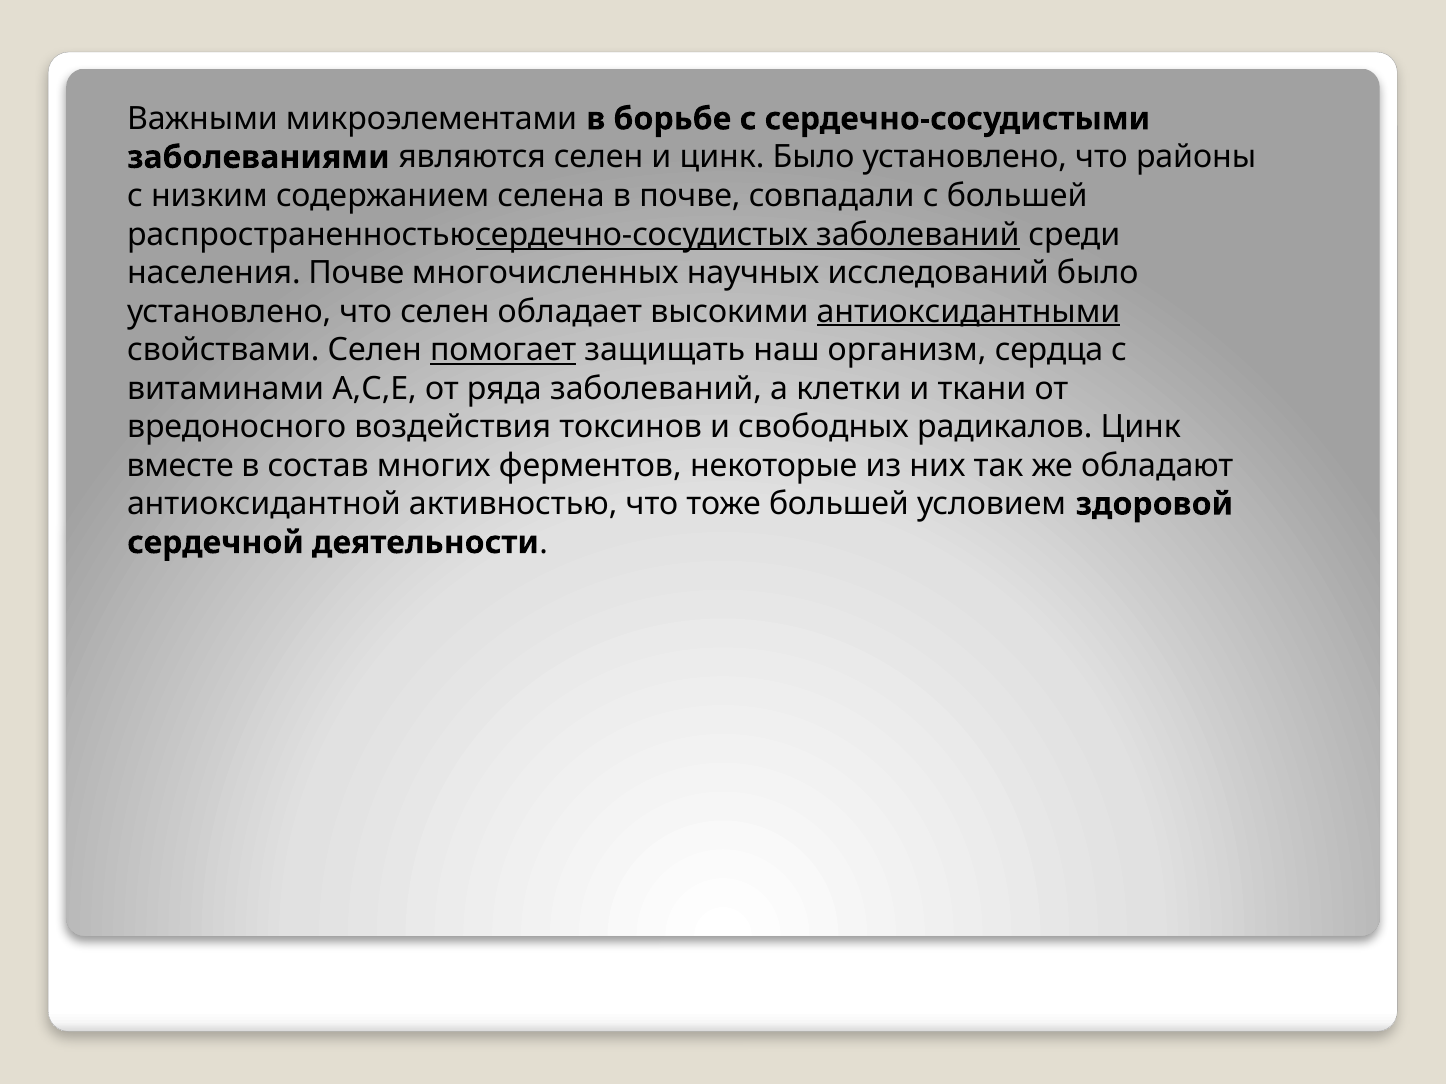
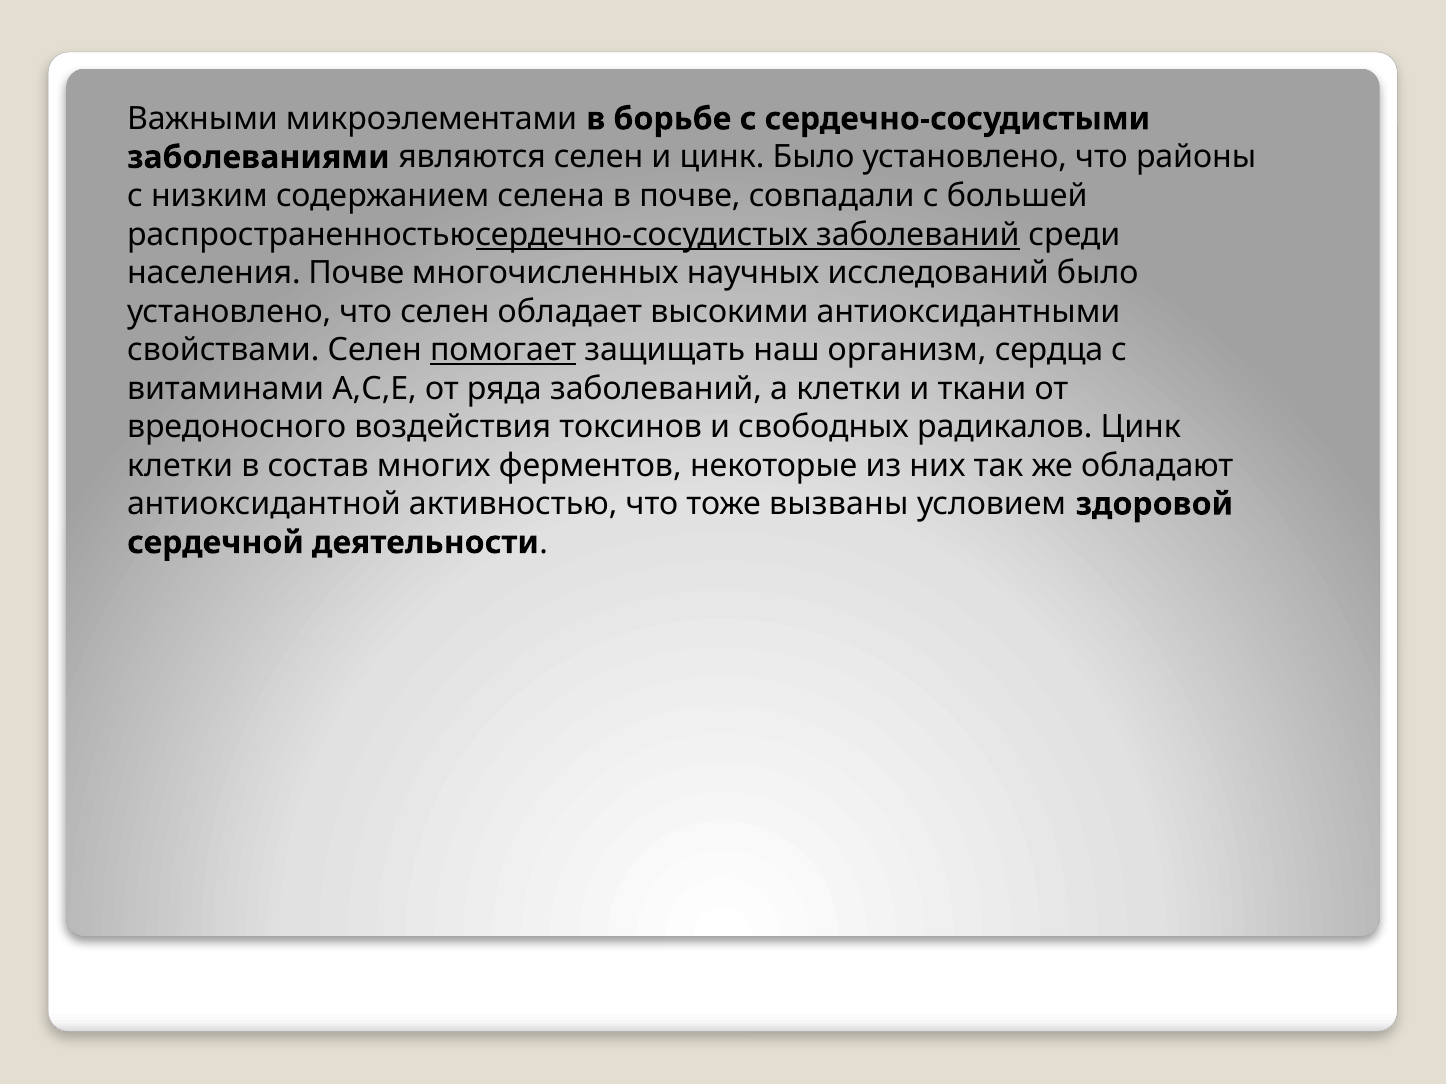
антиоксидантными underline: present -> none
вместе at (180, 466): вместе -> клетки
тоже большей: большей -> вызваны
